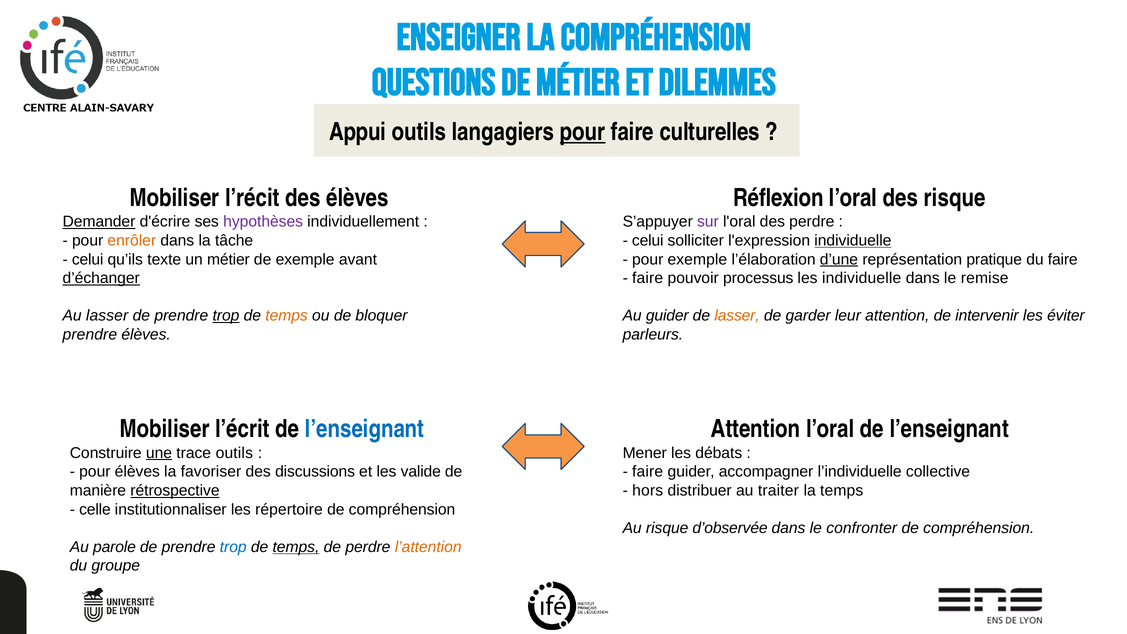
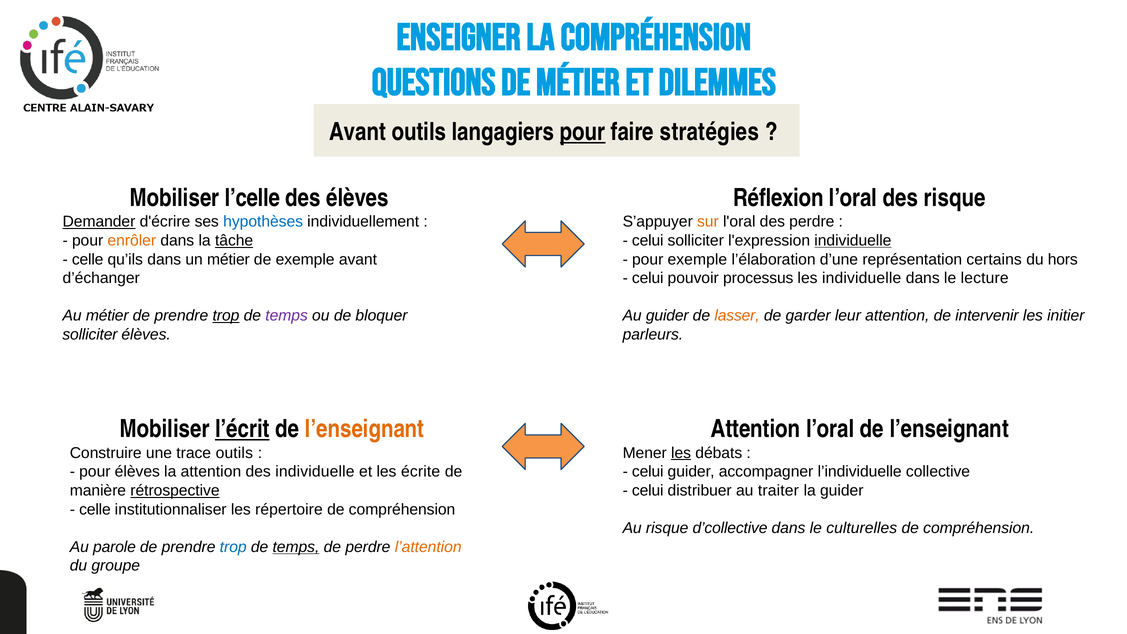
Appui at (358, 132): Appui -> Avant
culturelles: culturelles -> stratégies
l’récit: l’récit -> l’celle
sur colour: purple -> orange
hypothèses colour: purple -> blue
tâche underline: none -> present
celui at (88, 259): celui -> celle
qu’ils texte: texte -> dans
d’une underline: present -> none
pratique: pratique -> certains
du faire: faire -> hors
d’échanger underline: present -> none
faire at (648, 278): faire -> celui
remise: remise -> lecture
éviter: éviter -> initier
Au lasser: lasser -> métier
temps at (287, 316) colour: orange -> purple
prendre at (90, 335): prendre -> solliciter
l’écrit underline: none -> present
l’enseignant at (365, 429) colour: blue -> orange
une underline: present -> none
les at (681, 453) underline: none -> present
la favoriser: favoriser -> attention
des discussions: discussions -> individuelle
valide: valide -> écrite
faire at (648, 472): faire -> celui
hors at (648, 491): hors -> celui
la temps: temps -> guider
d’observée: d’observée -> d’collective
confronter: confronter -> culturelles
